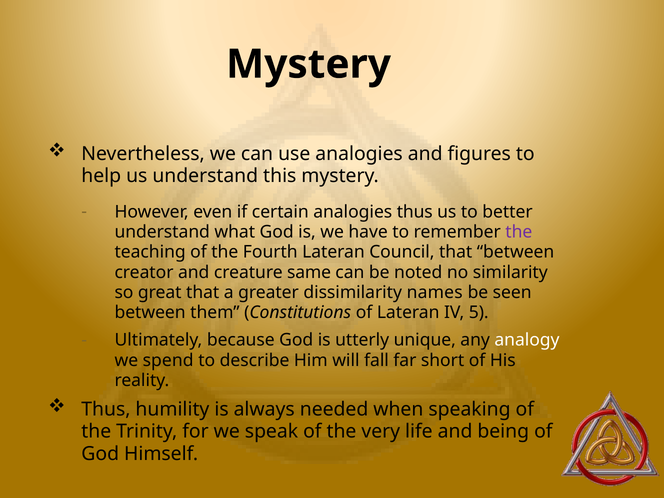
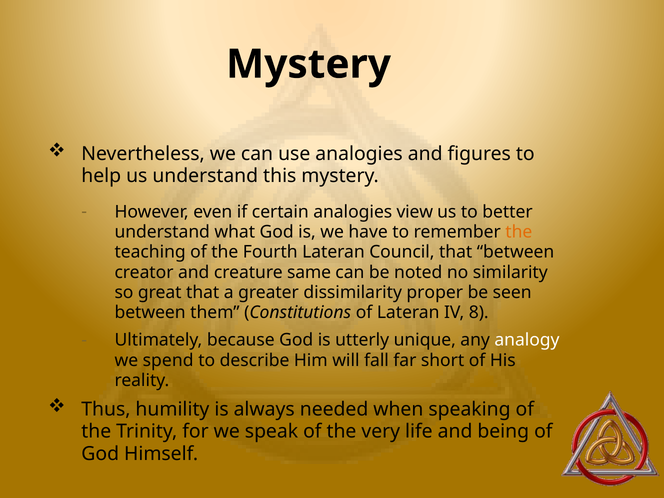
analogies thus: thus -> view
the at (519, 232) colour: purple -> orange
names: names -> proper
5: 5 -> 8
